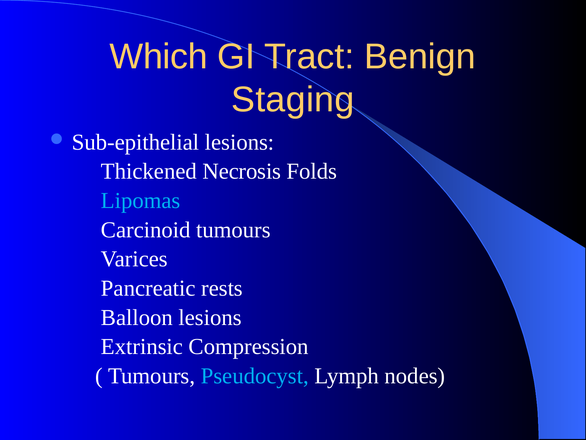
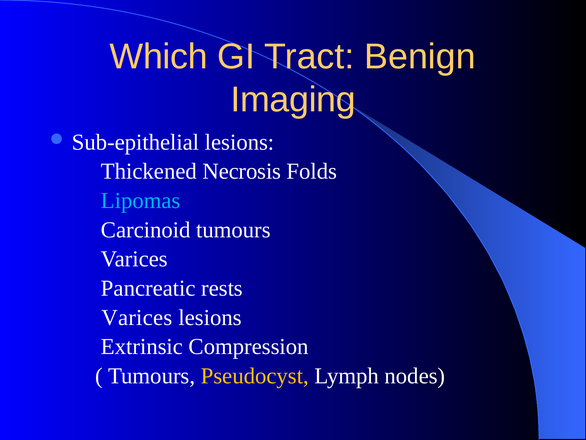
Staging: Staging -> Imaging
Balloon at (137, 317): Balloon -> Varices
Pseudocyst colour: light blue -> yellow
